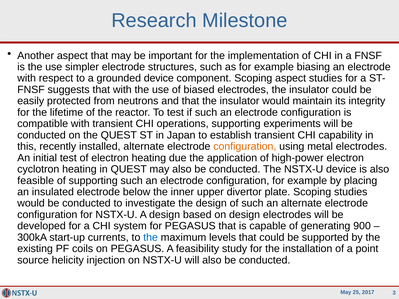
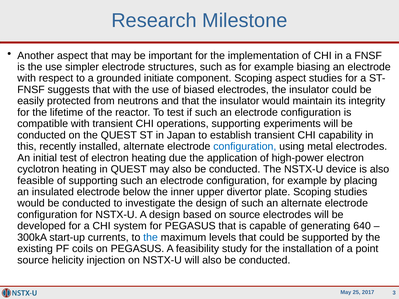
grounded device: device -> initiate
configuration at (245, 147) colour: orange -> blue
on design: design -> source
900: 900 -> 640
